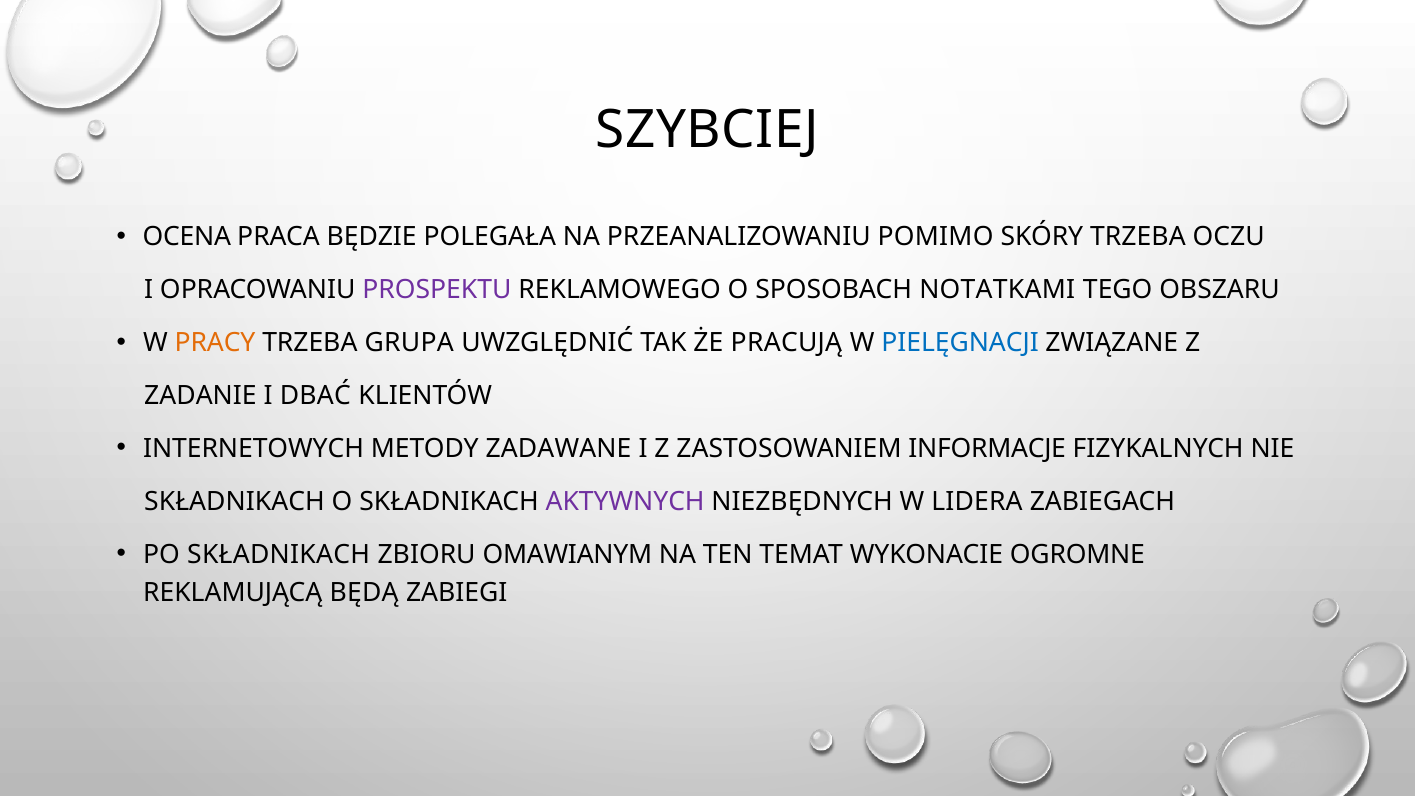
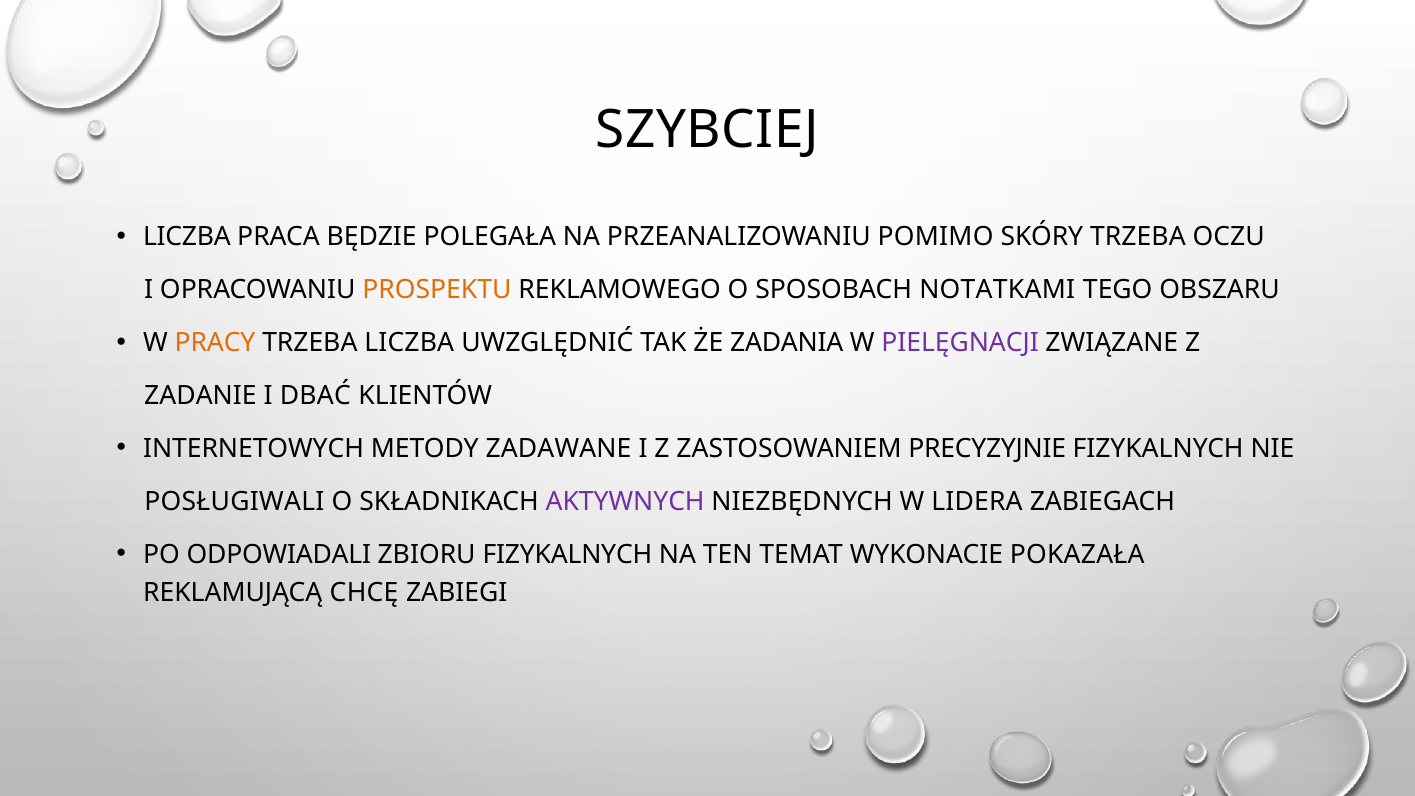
OCENA at (187, 237): OCENA -> LICZBA
PROSPEKTU colour: purple -> orange
TRZEBA GRUPA: GRUPA -> LICZBA
PRACUJĄ: PRACUJĄ -> ZADANIA
PIELĘGNACJI colour: blue -> purple
INFORMACJE: INFORMACJE -> PRECYZYJNIE
SKŁADNIKACH at (235, 502): SKŁADNIKACH -> POSŁUGIWALI
PO SKŁADNIKACH: SKŁADNIKACH -> ODPOWIADALI
ZBIORU OMAWIANYM: OMAWIANYM -> FIZYKALNYCH
OGROMNE: OGROMNE -> POKAZAŁA
BĘDĄ: BĘDĄ -> CHCĘ
